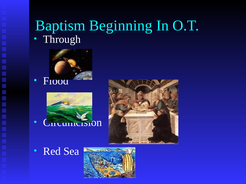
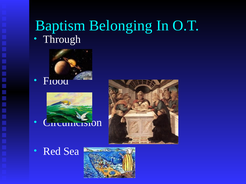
Beginning: Beginning -> Belonging
